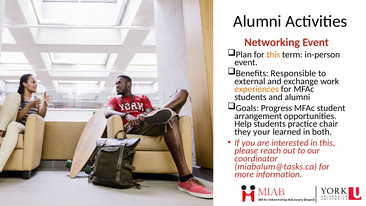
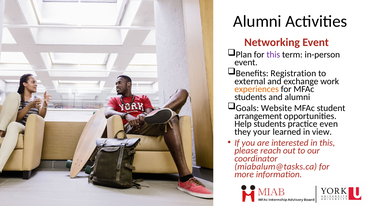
this at (273, 54) colour: orange -> purple
Responsible: Responsible -> Registration
Progress: Progress -> Website
chair: chair -> even
both: both -> view
